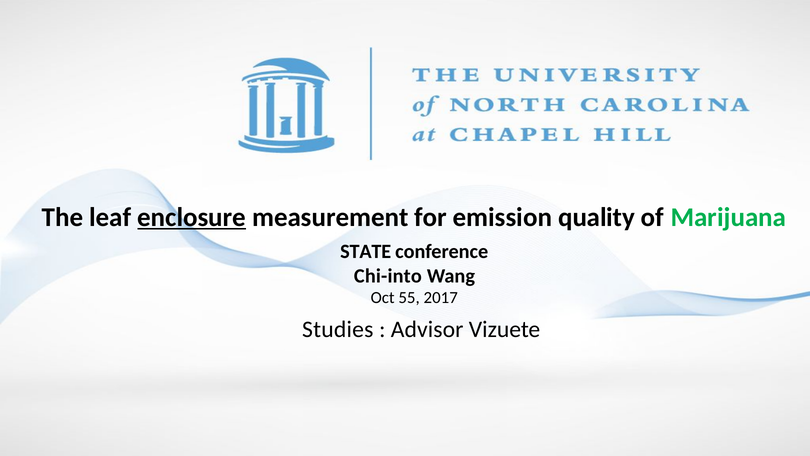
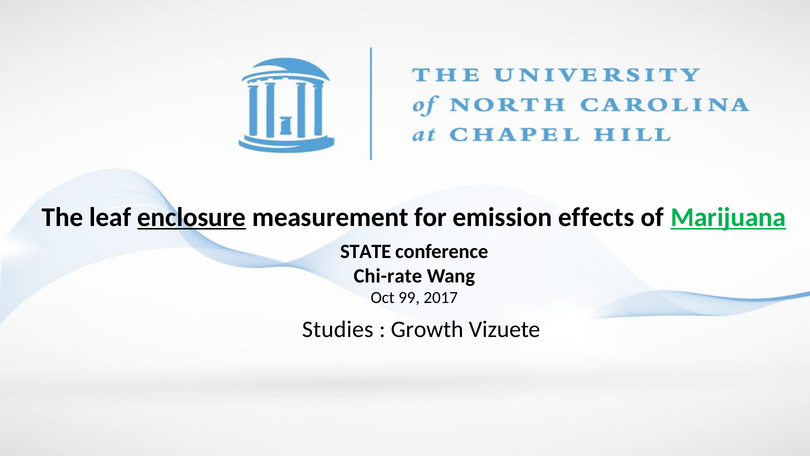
quality: quality -> effects
Marijuana underline: none -> present
Chi-into: Chi-into -> Chi-rate
55: 55 -> 99
Advisor: Advisor -> Growth
